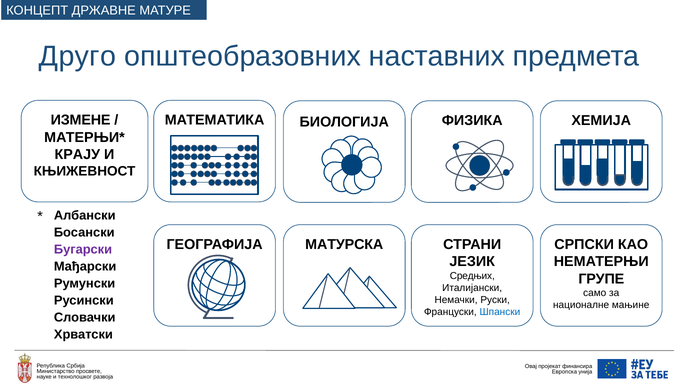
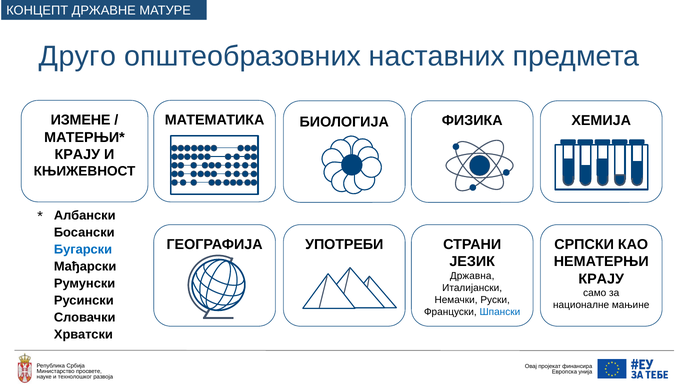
МАТУРСКА: МАТУРСКА -> УПОТРЕБИ
Бугарски colour: purple -> blue
Средњих: Средњих -> Државна
ГРУПЕ at (601, 278): ГРУПЕ -> КРАЈУ
